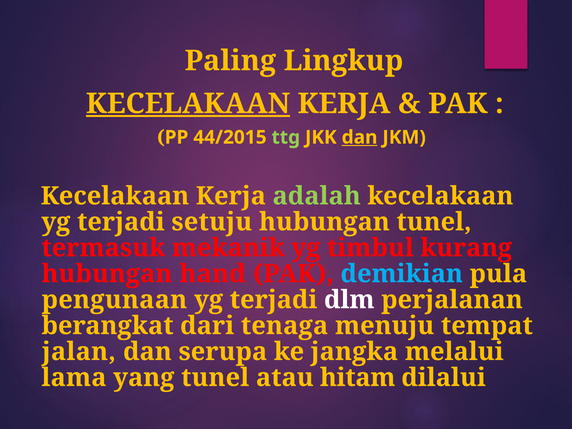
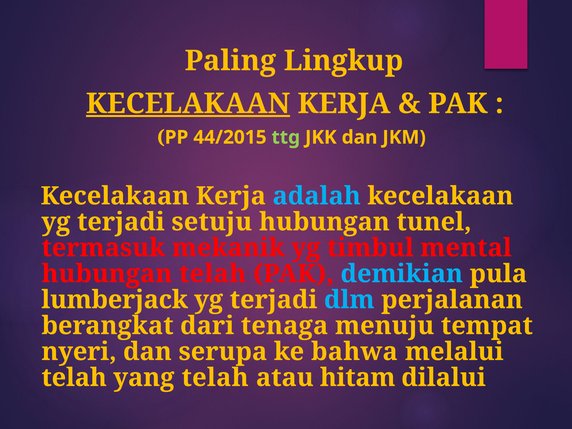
dan at (360, 137) underline: present -> none
adalah colour: light green -> light blue
kurang: kurang -> mental
hubungan hand: hand -> telah
pengunaan: pengunaan -> lumberjack
dlm colour: white -> light blue
jalan: jalan -> nyeri
jangka: jangka -> bahwa
lama at (74, 378): lama -> telah
yang tunel: tunel -> telah
